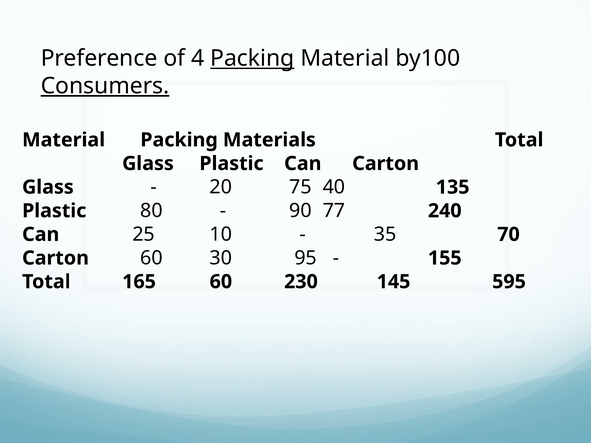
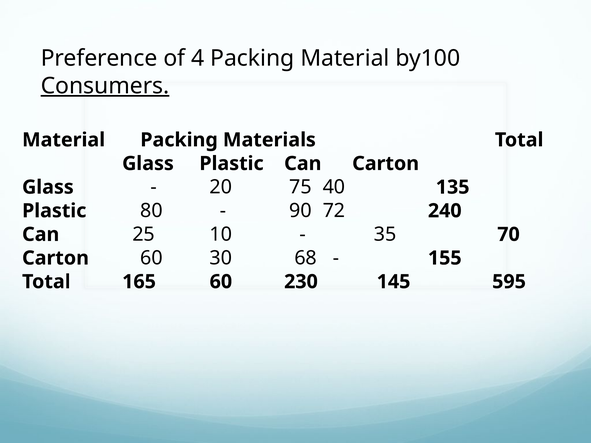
Packing at (252, 58) underline: present -> none
77: 77 -> 72
95: 95 -> 68
